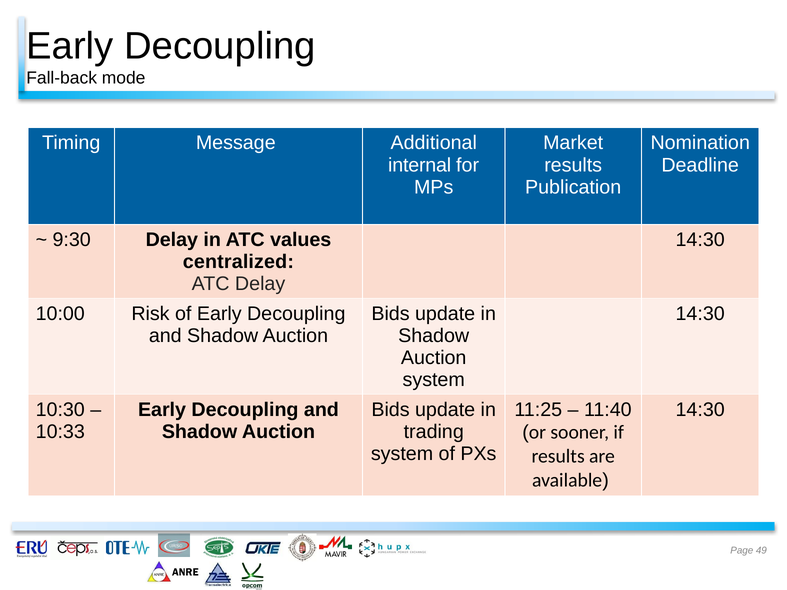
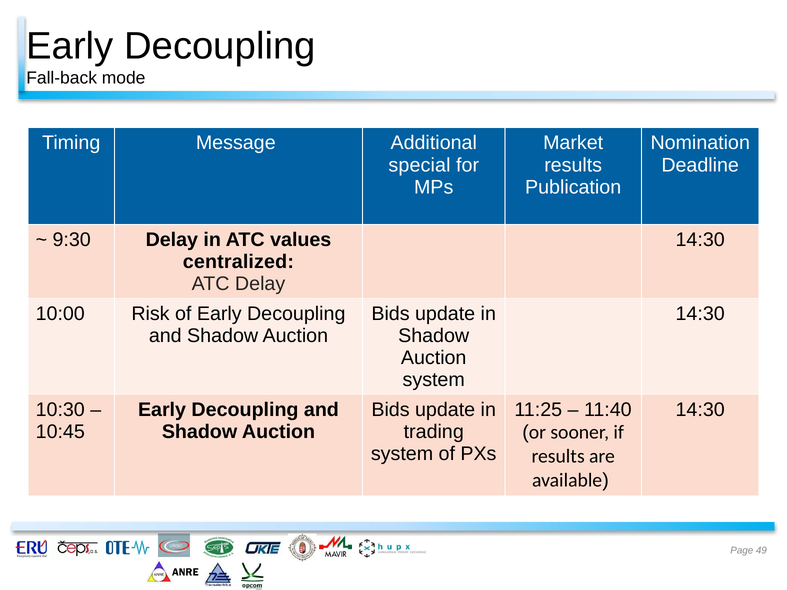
internal: internal -> special
10:33: 10:33 -> 10:45
